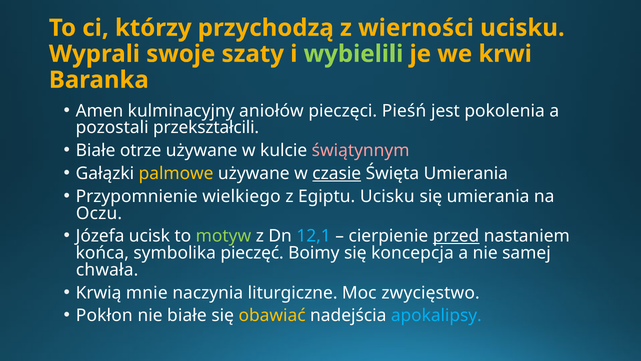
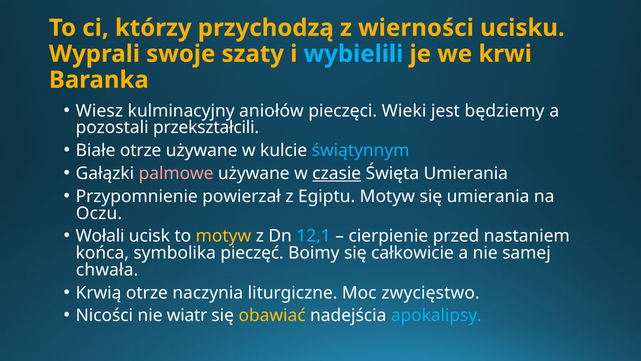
wybielili colour: light green -> light blue
Amen: Amen -> Wiesz
Pieśń: Pieśń -> Wieki
pokolenia: pokolenia -> będziemy
świątynnym colour: pink -> light blue
palmowe colour: yellow -> pink
wielkiego: wielkiego -> powierzał
Egiptu Ucisku: Ucisku -> Motyw
Józefa: Józefa -> Wołali
motyw at (223, 236) colour: light green -> yellow
przed underline: present -> none
koncepcja: koncepcja -> całkowicie
Krwią mnie: mnie -> otrze
Pokłon: Pokłon -> Nicości
nie białe: białe -> wiatr
